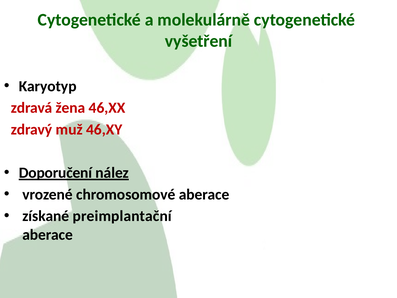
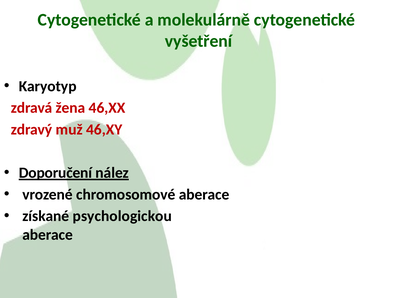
preimplantační: preimplantační -> psychologickou
